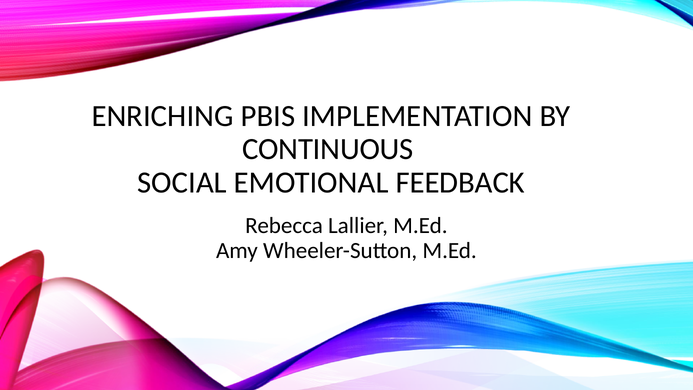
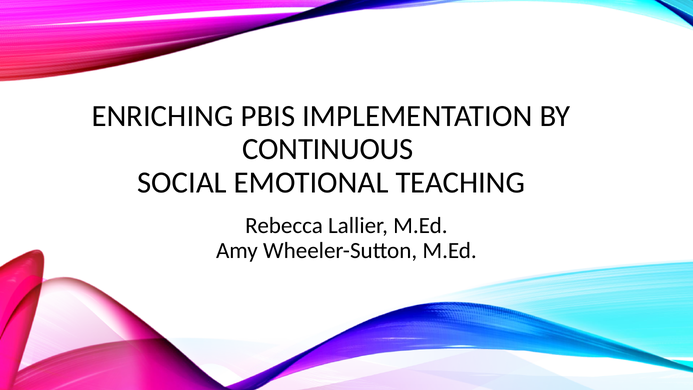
FEEDBACK: FEEDBACK -> TEACHING
